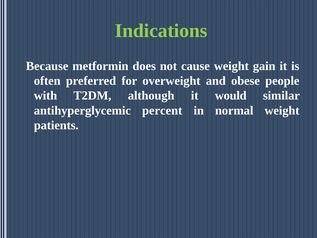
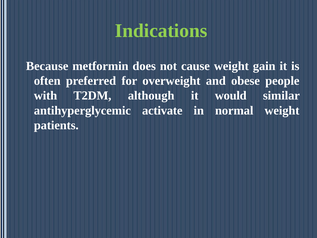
percent: percent -> activate
